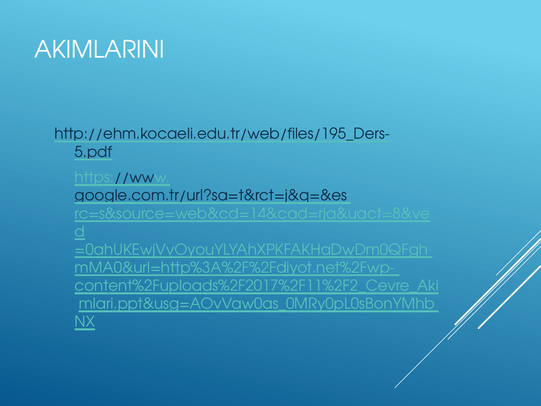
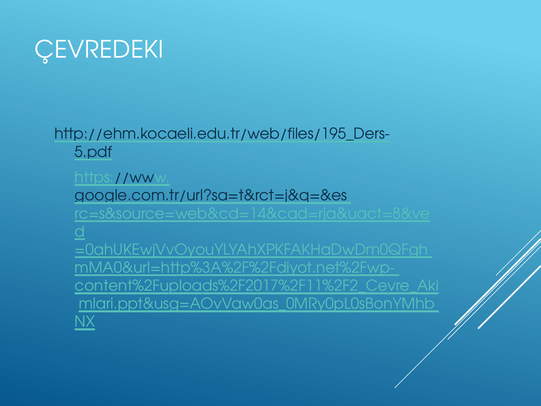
AKIMLARINI: AKIMLARINI -> ÇEVREDEKI
